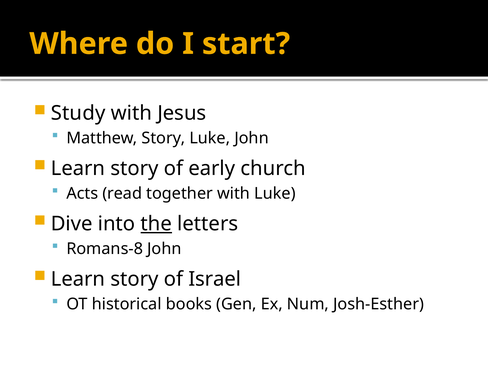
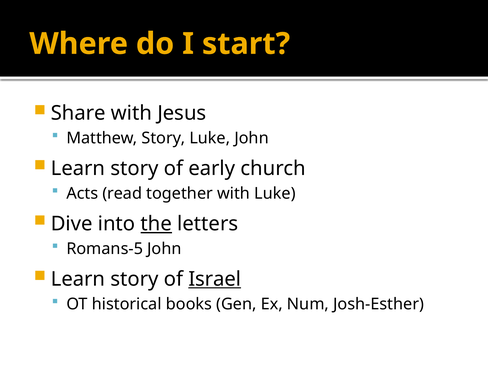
Study: Study -> Share
Romans-8: Romans-8 -> Romans-5
Israel underline: none -> present
